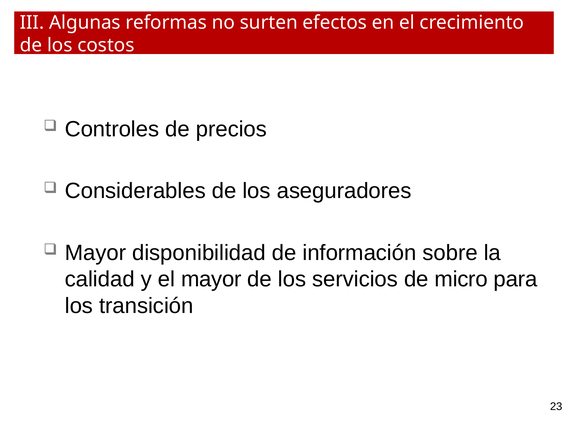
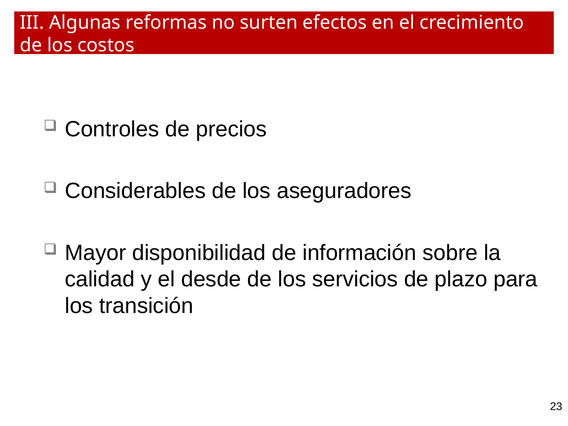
el mayor: mayor -> desde
micro: micro -> plazo
